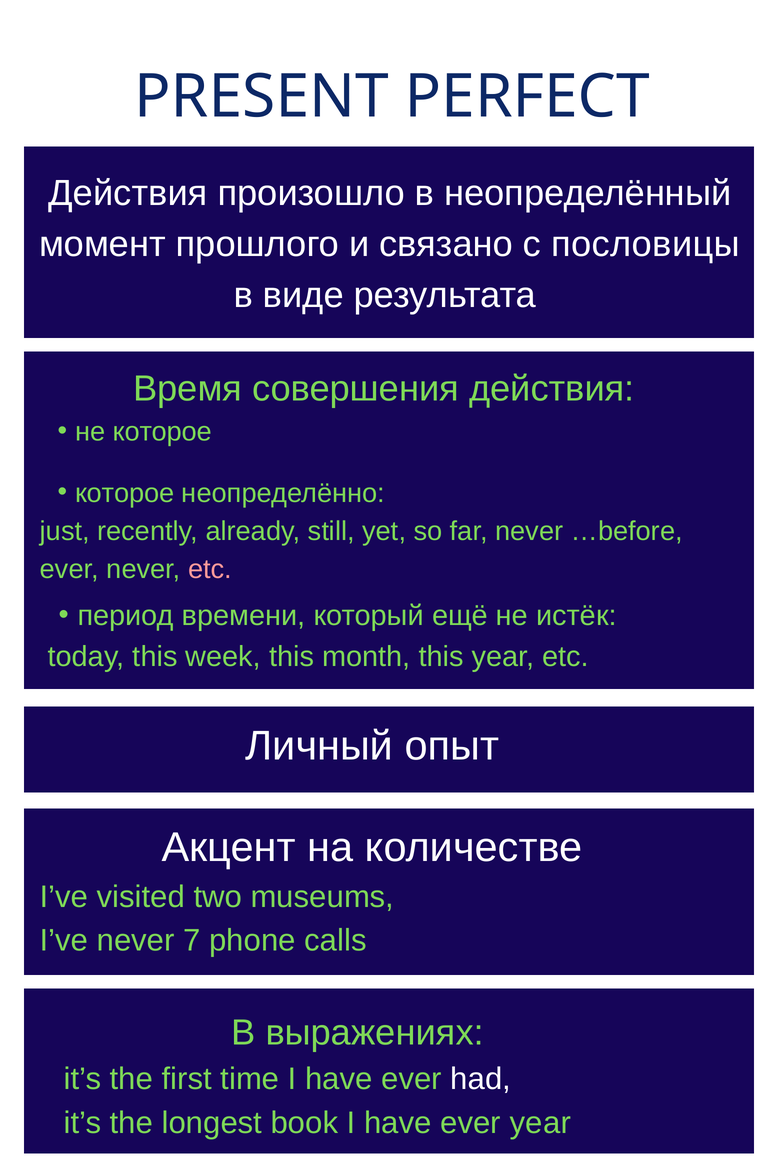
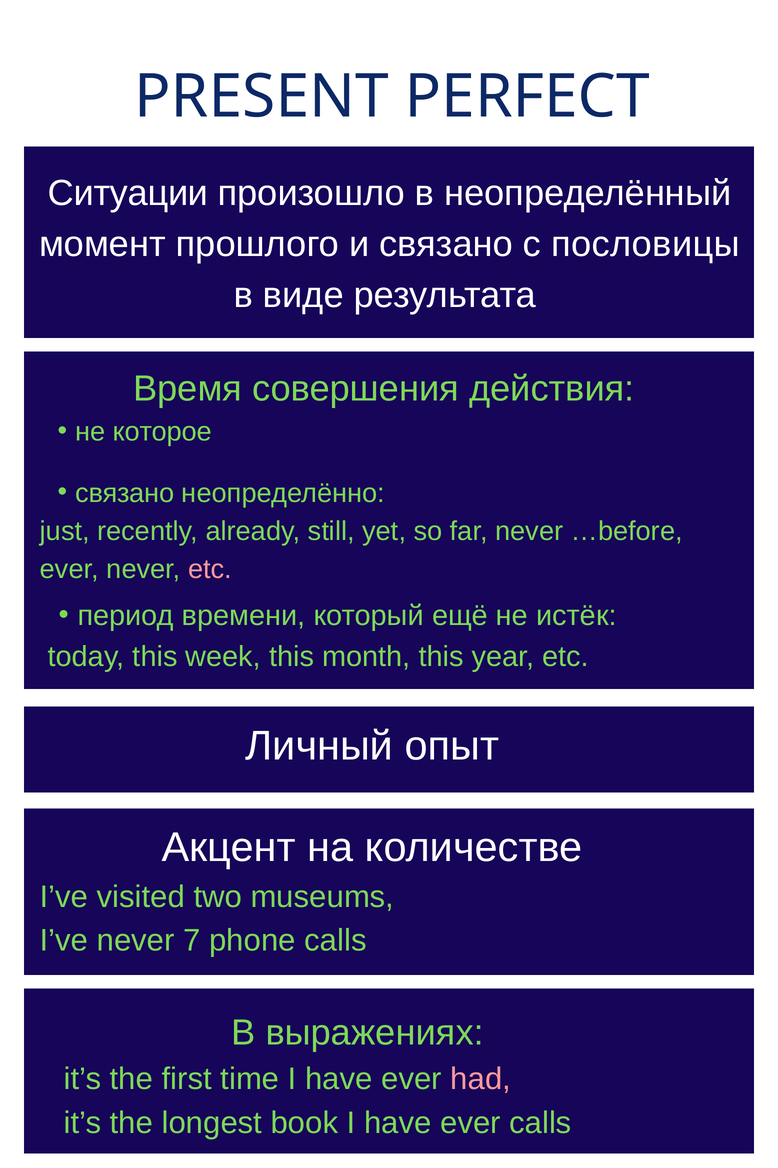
Действия at (128, 193): Действия -> Ситуации
которое at (125, 493): которое -> связано
had colour: white -> pink
ever year: year -> calls
